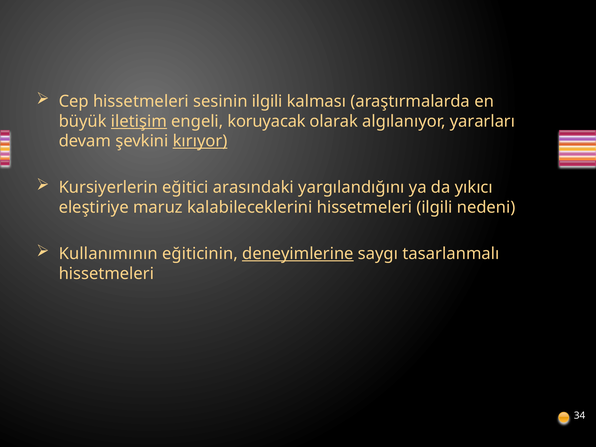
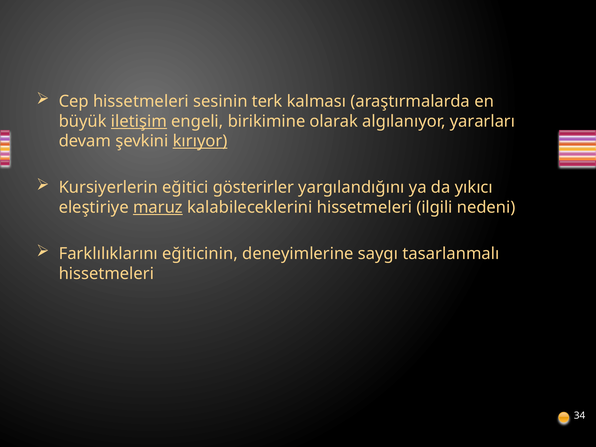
sesinin ilgili: ilgili -> terk
koruyacak: koruyacak -> birikimine
arasındaki: arasındaki -> gösterirler
maruz underline: none -> present
Kullanımının: Kullanımının -> Farklılıklarını
deneyimlerine underline: present -> none
